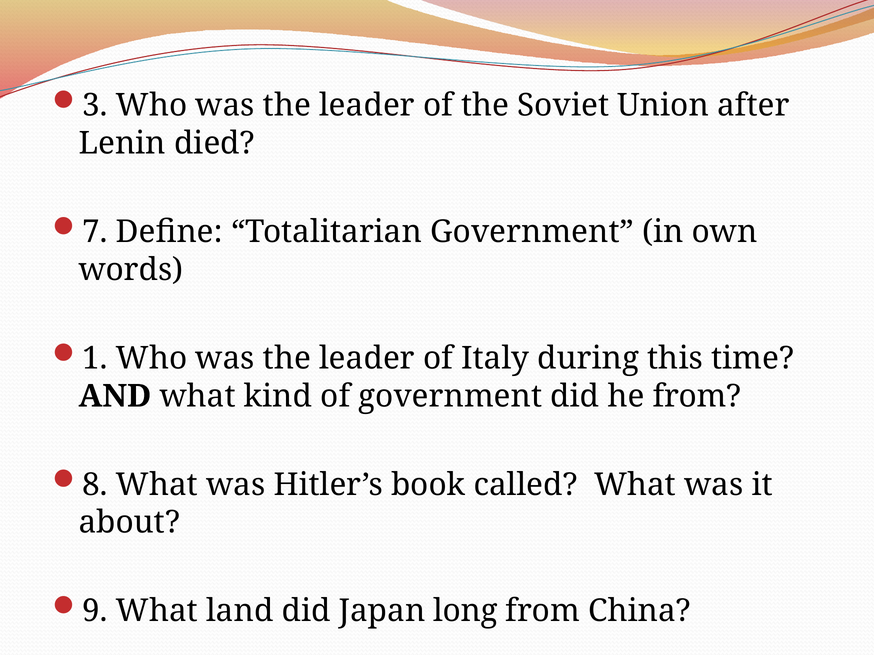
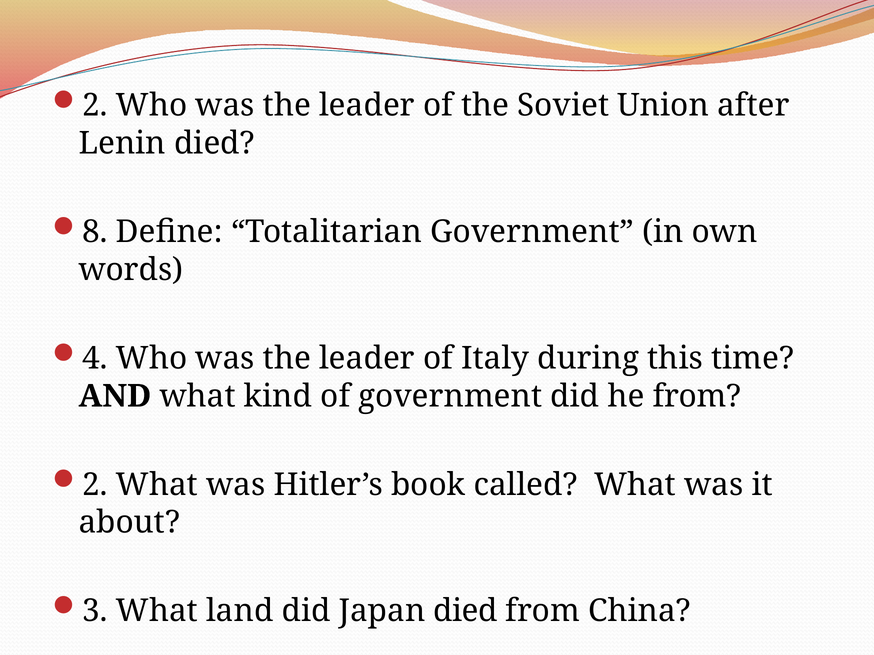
3 at (95, 106): 3 -> 2
7: 7 -> 8
1: 1 -> 4
8 at (95, 485): 8 -> 2
9: 9 -> 3
Japan long: long -> died
